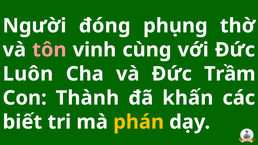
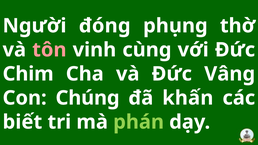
Luôn: Luôn -> Chim
Trầm: Trầm -> Vâng
Thành: Thành -> Chúng
phán colour: yellow -> light green
